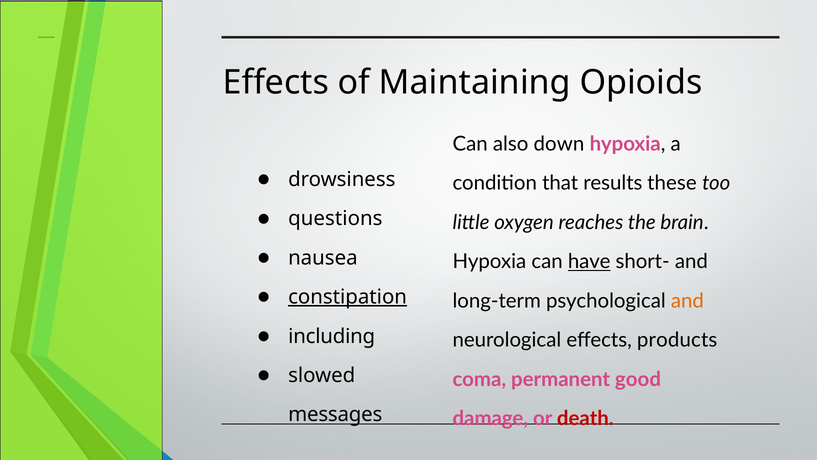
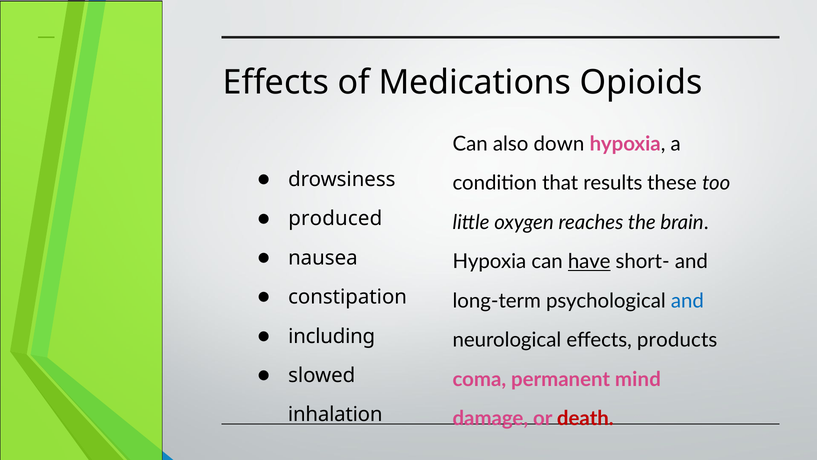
Maintaining: Maintaining -> Medications
questions: questions -> produced
constipation underline: present -> none
and at (687, 301) colour: orange -> blue
good: good -> mind
messages: messages -> inhalation
